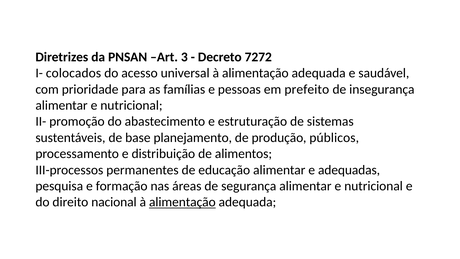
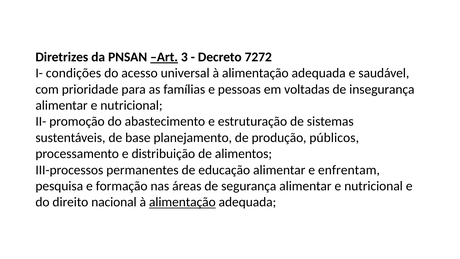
Art underline: none -> present
colocados: colocados -> condições
prefeito: prefeito -> voltadas
adequadas: adequadas -> enfrentam
